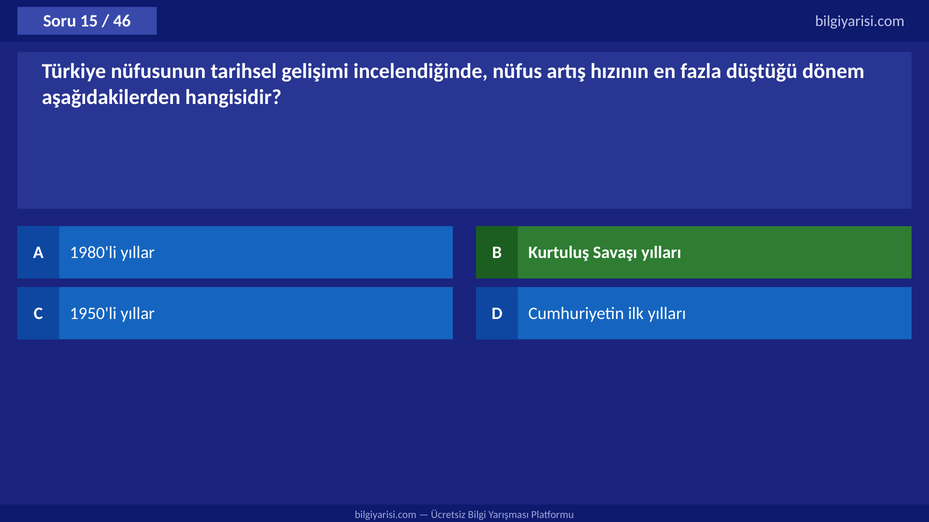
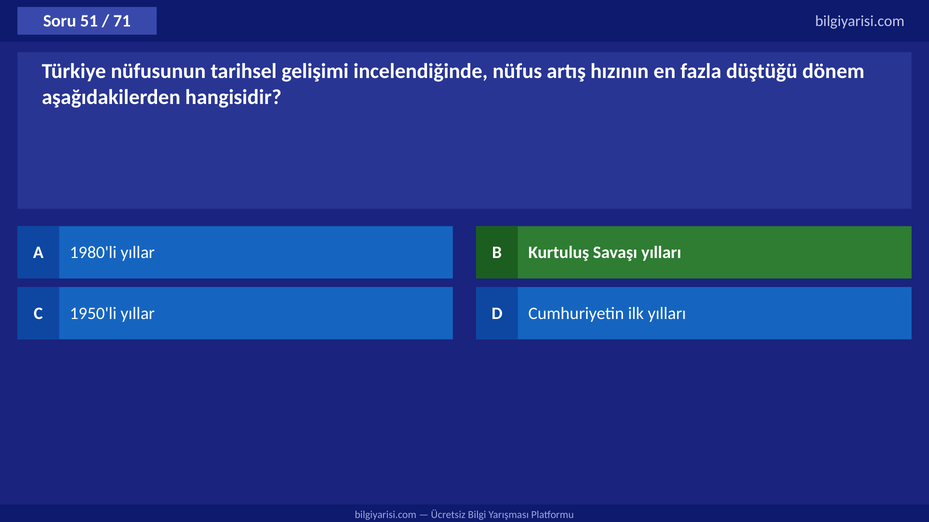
15: 15 -> 51
46: 46 -> 71
